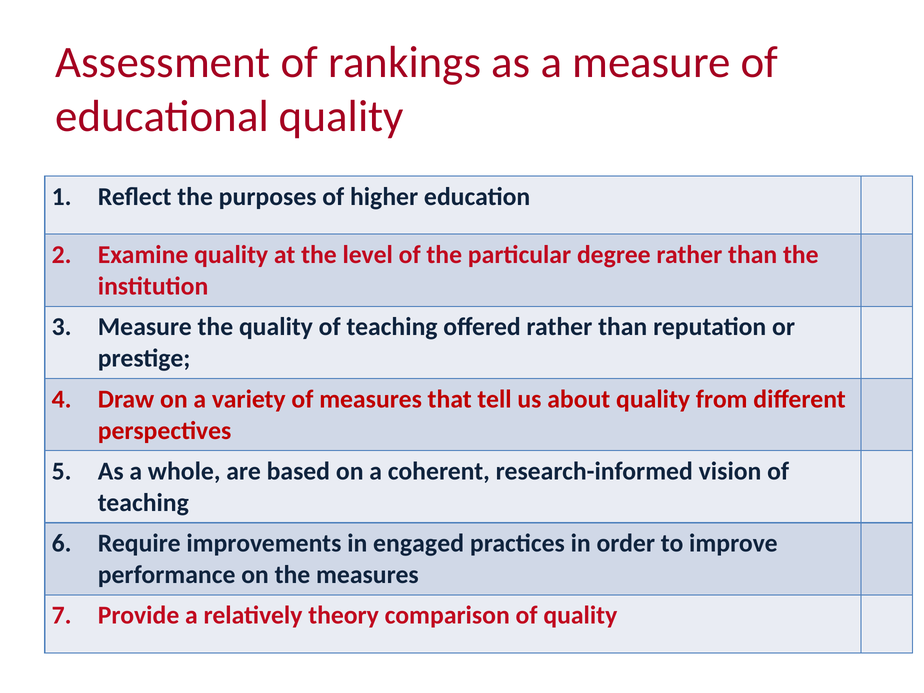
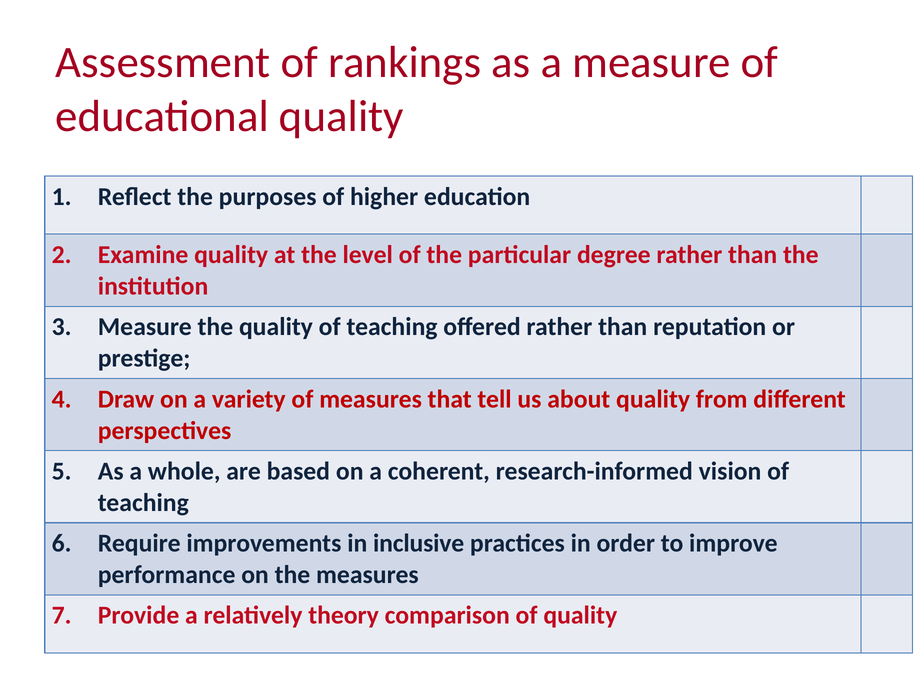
engaged: engaged -> inclusive
